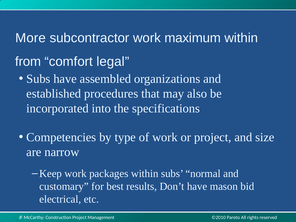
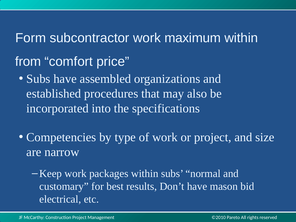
More: More -> Form
legal: legal -> price
